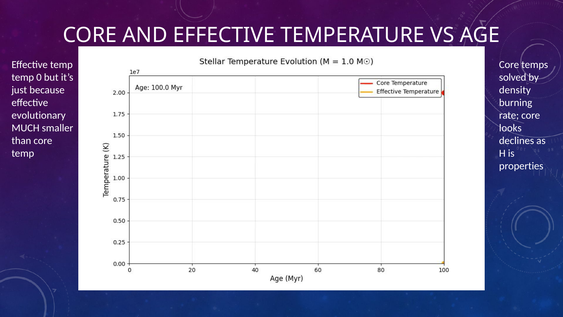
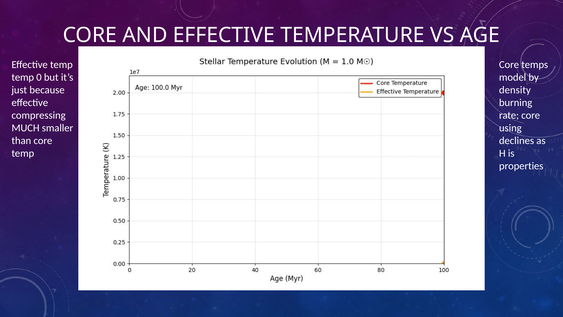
solved: solved -> model
evolutionary: evolutionary -> compressing
looks: looks -> using
